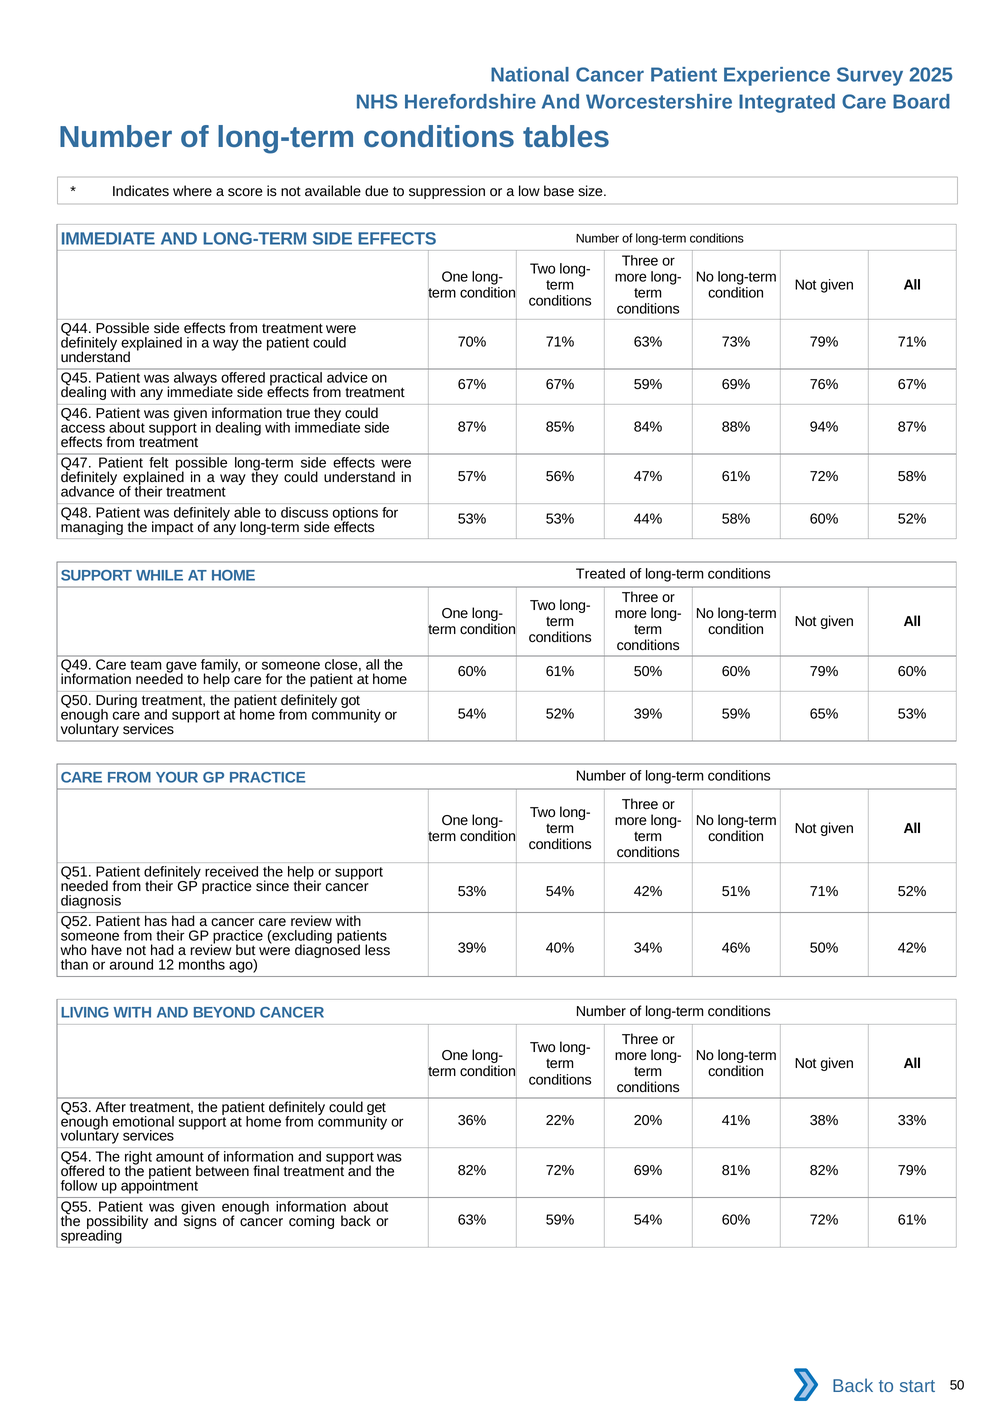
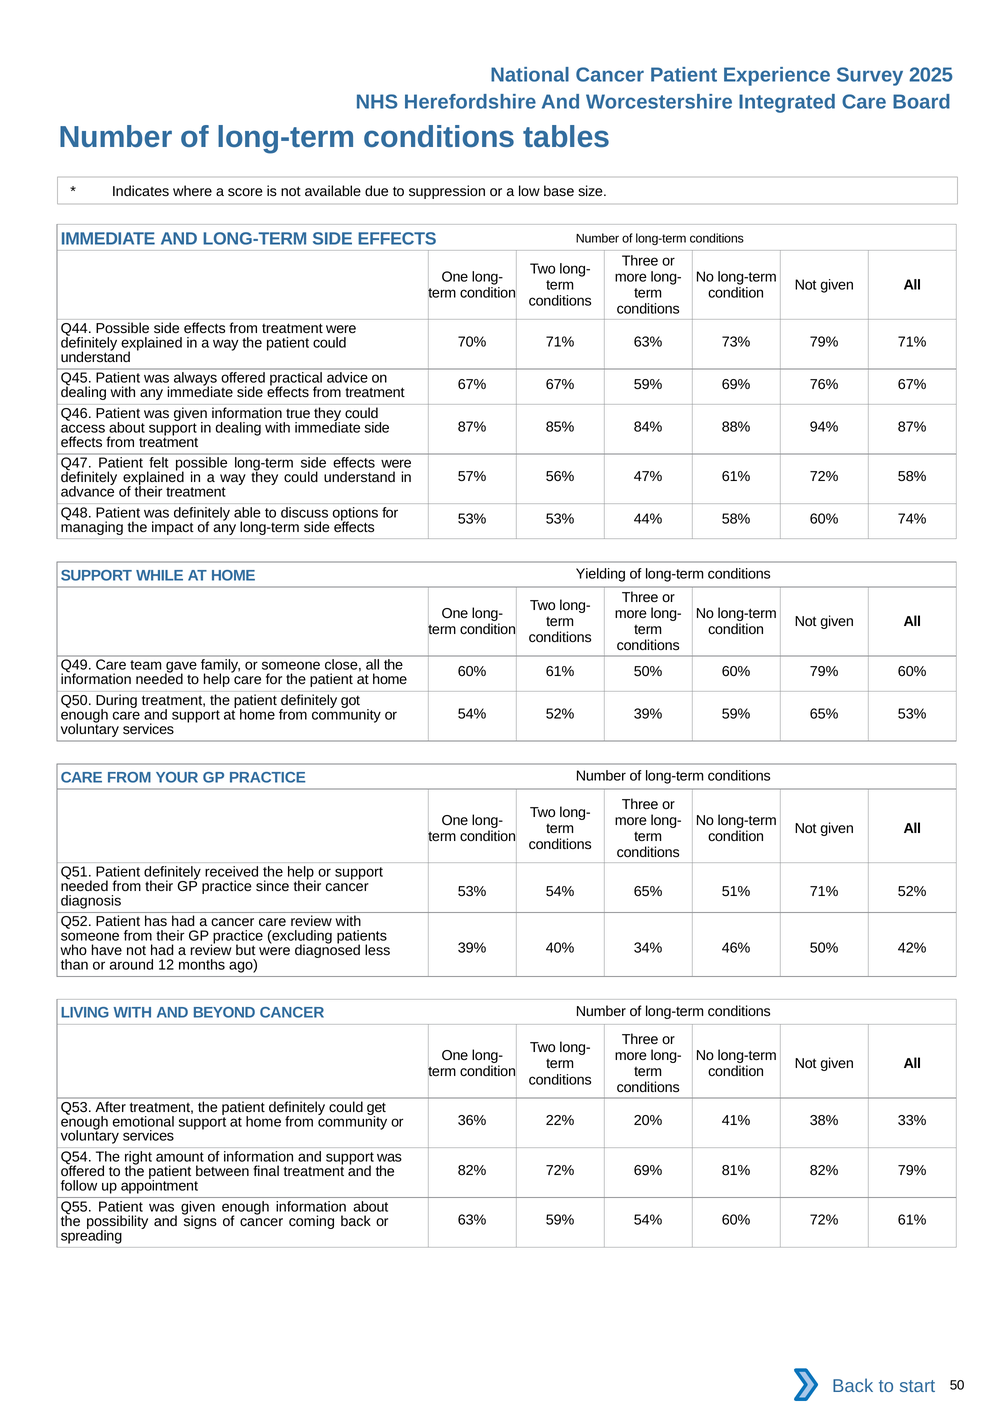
60% 52%: 52% -> 74%
Treated: Treated -> Yielding
54% 42%: 42% -> 65%
